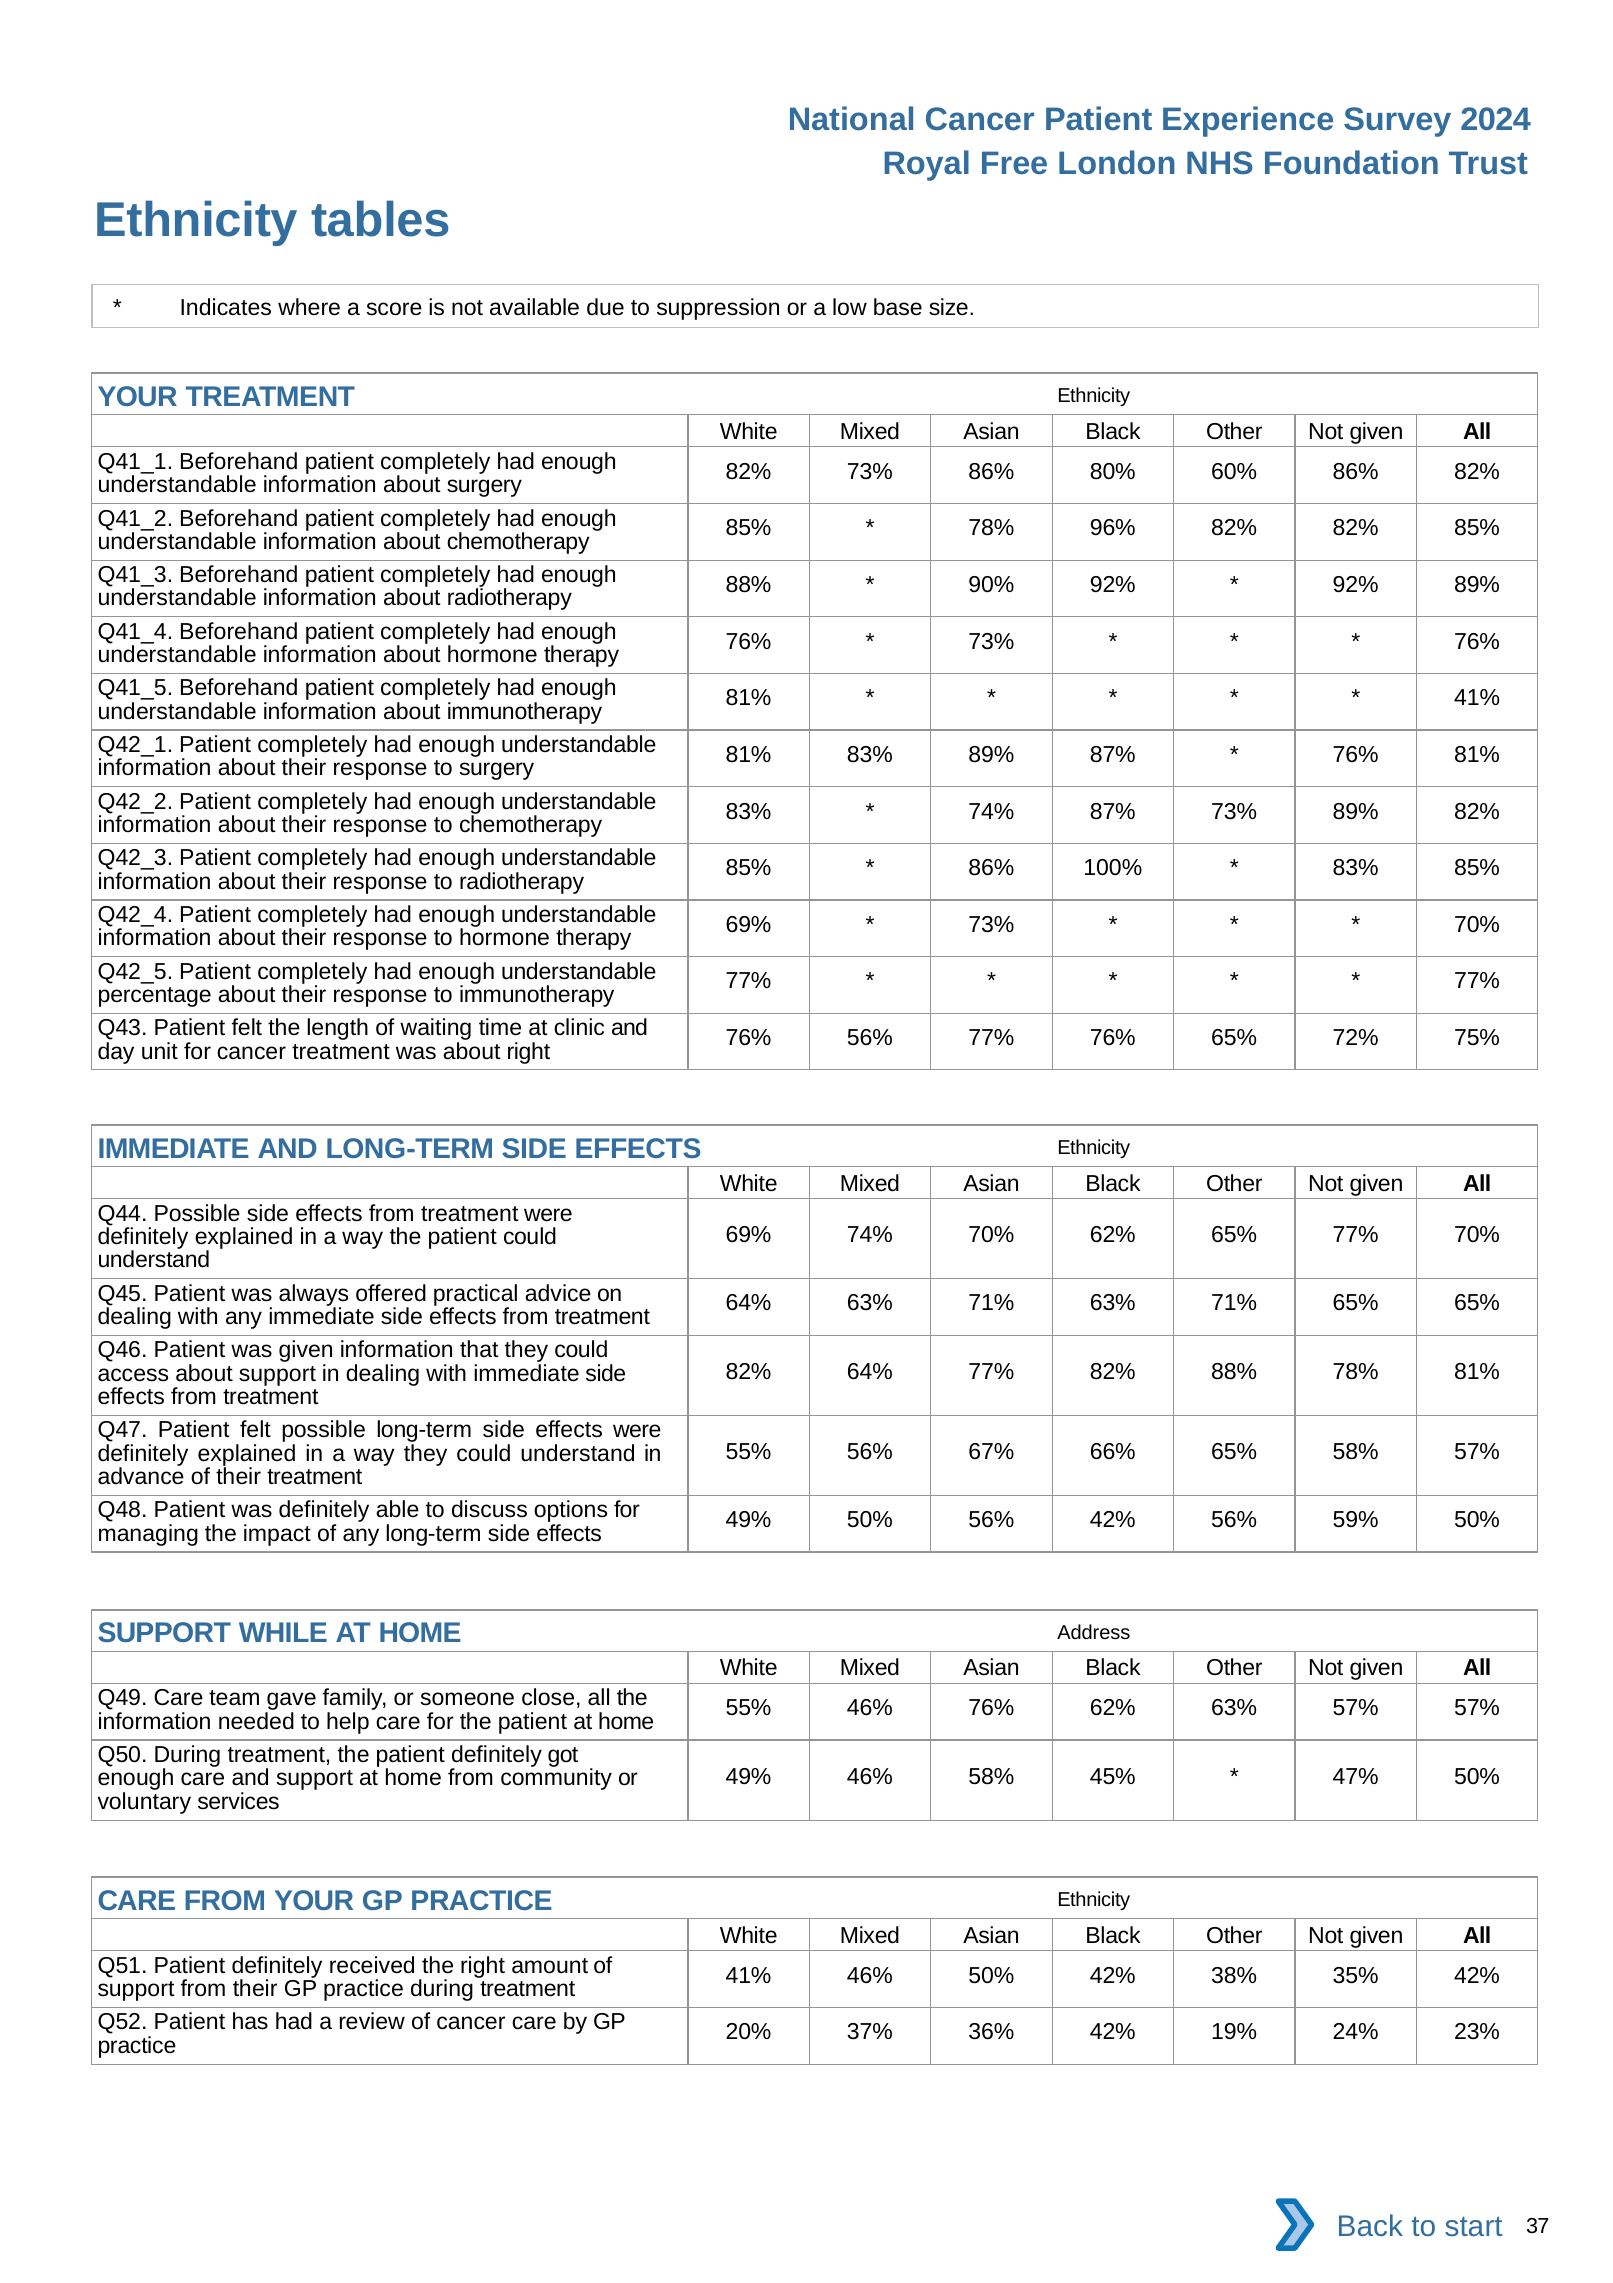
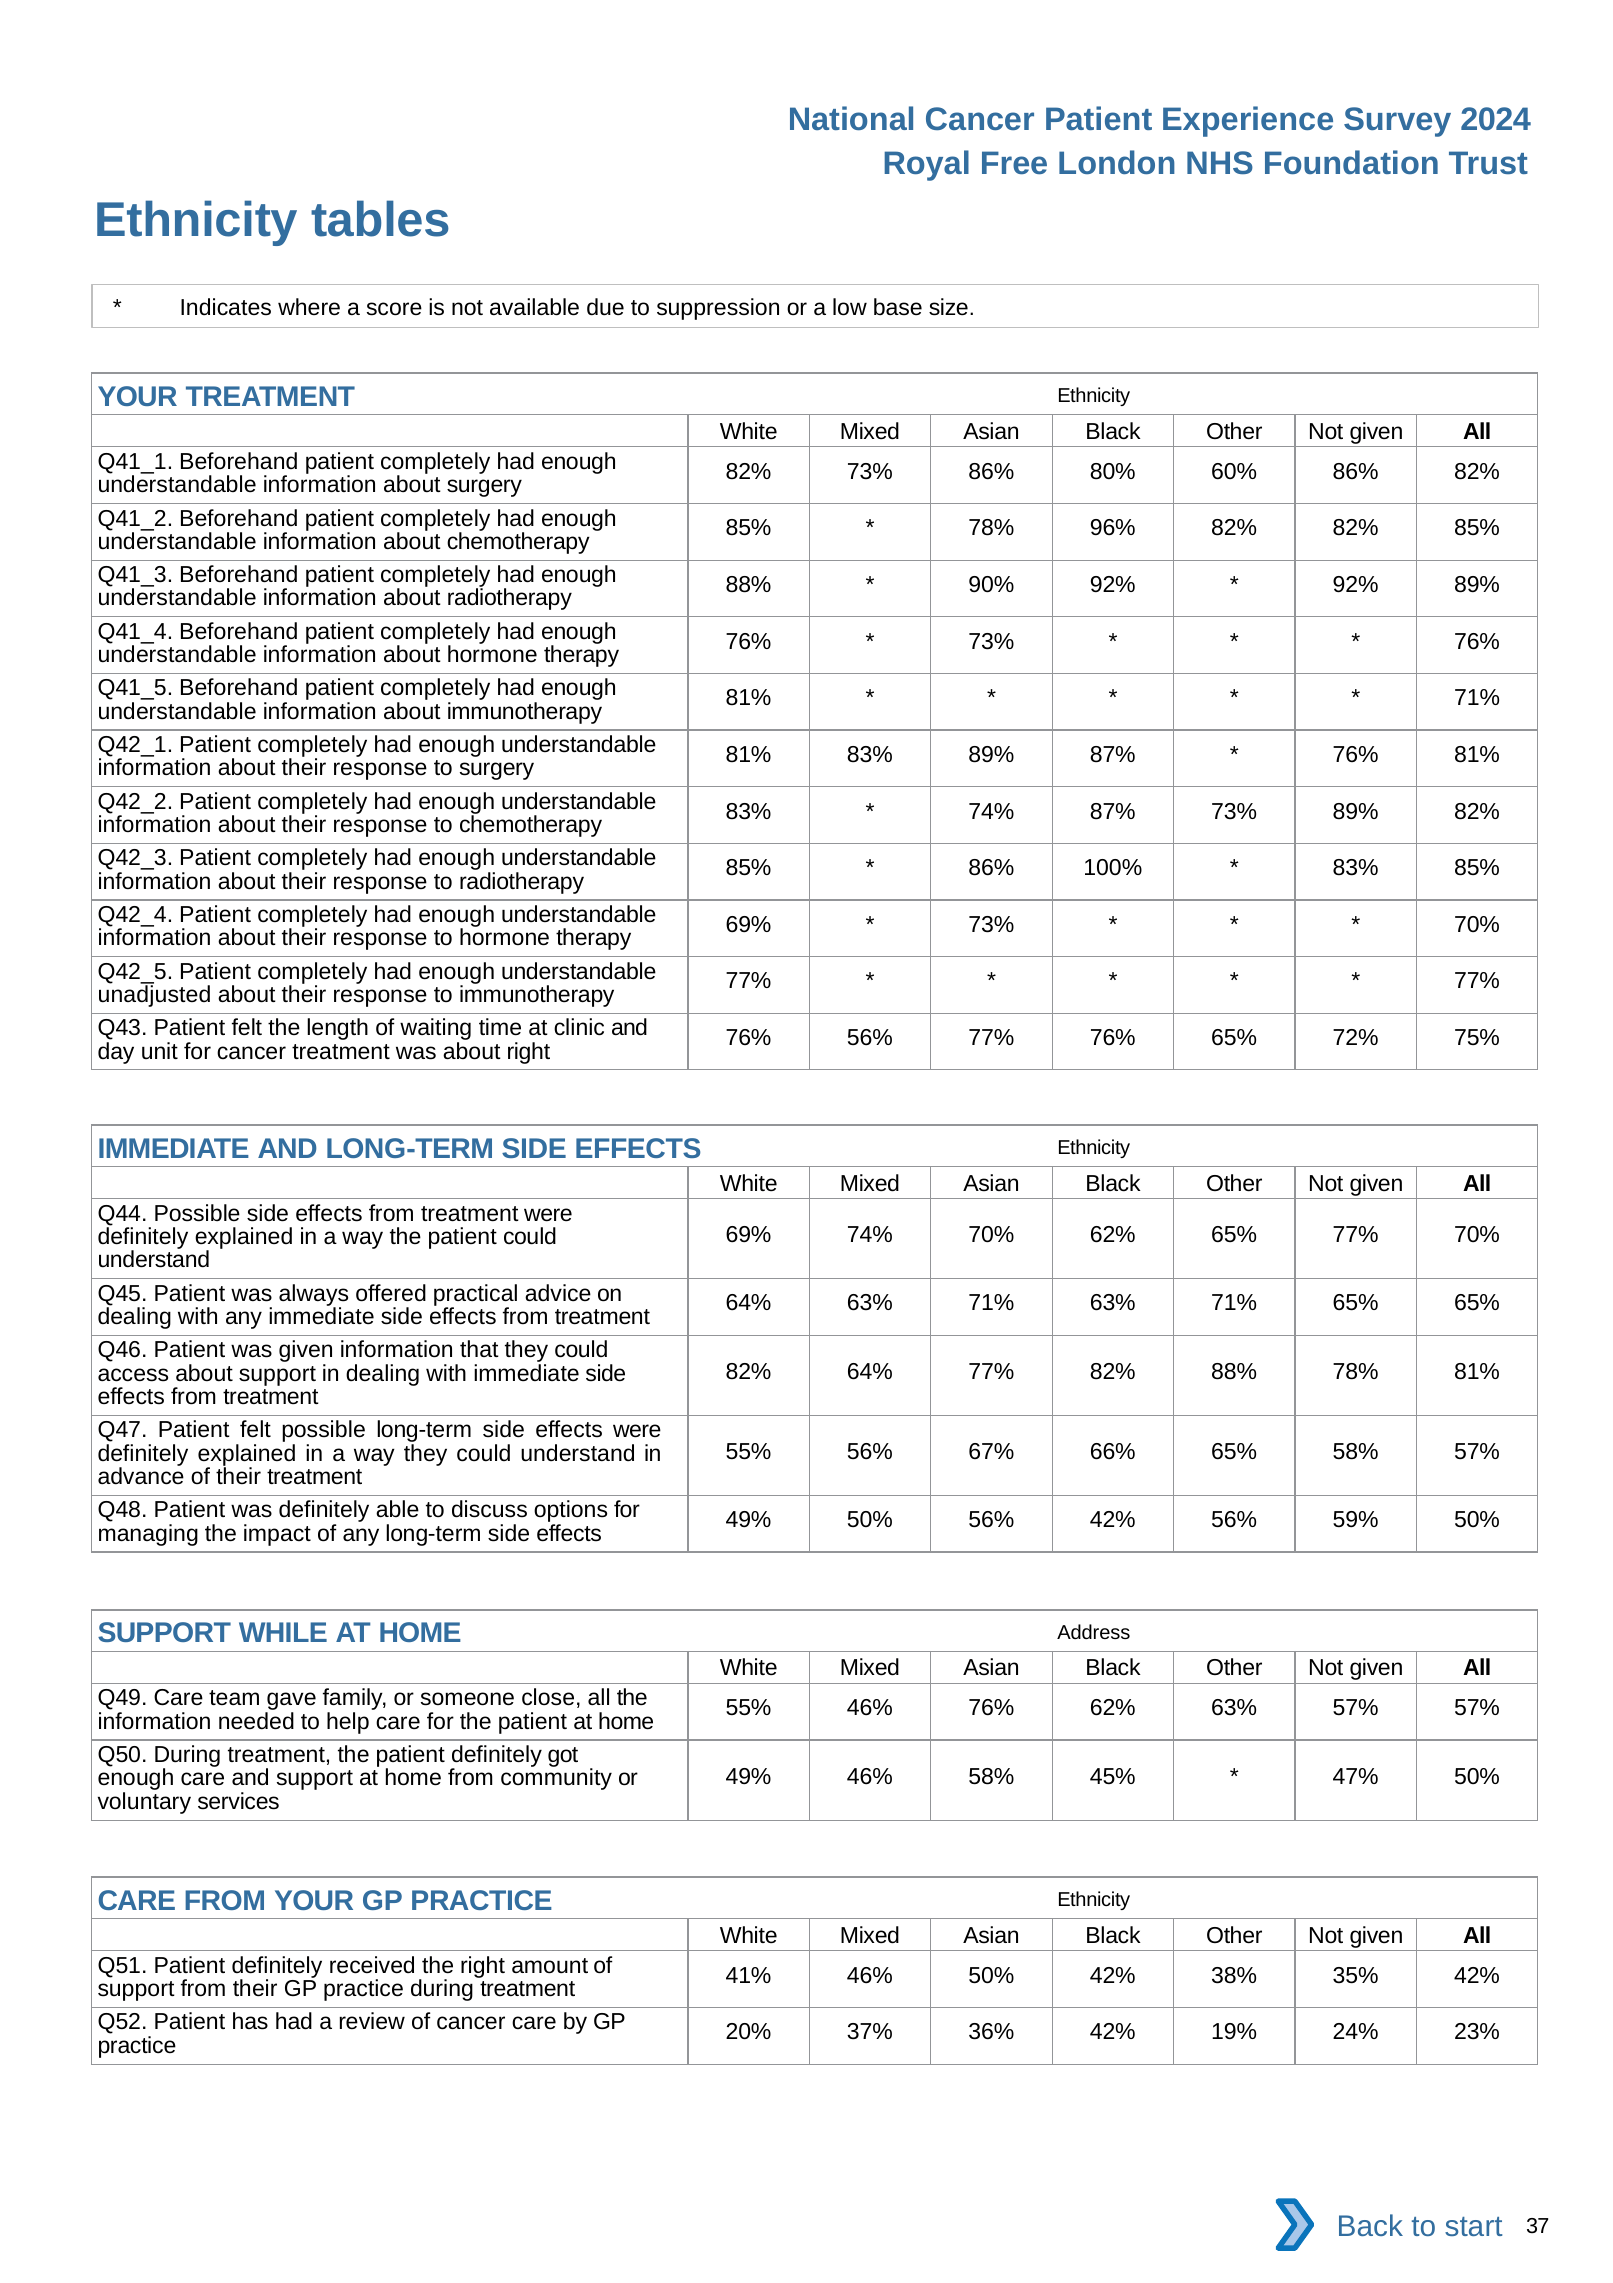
41% at (1477, 698): 41% -> 71%
percentage: percentage -> unadjusted
